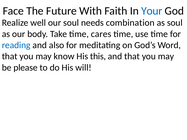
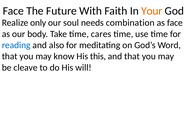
Your colour: blue -> orange
well: well -> only
as soul: soul -> face
please: please -> cleave
